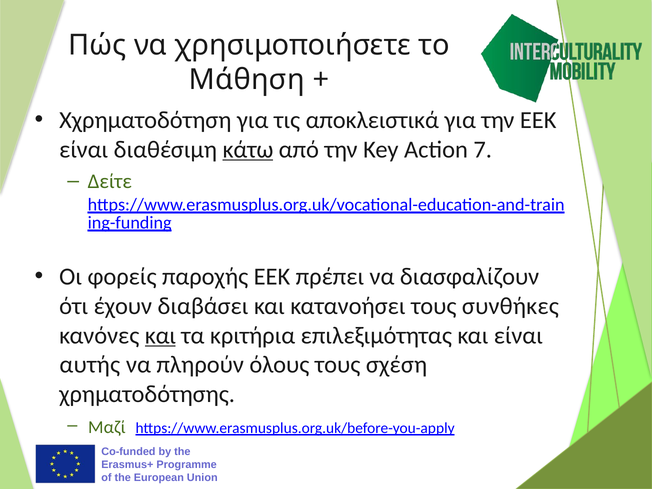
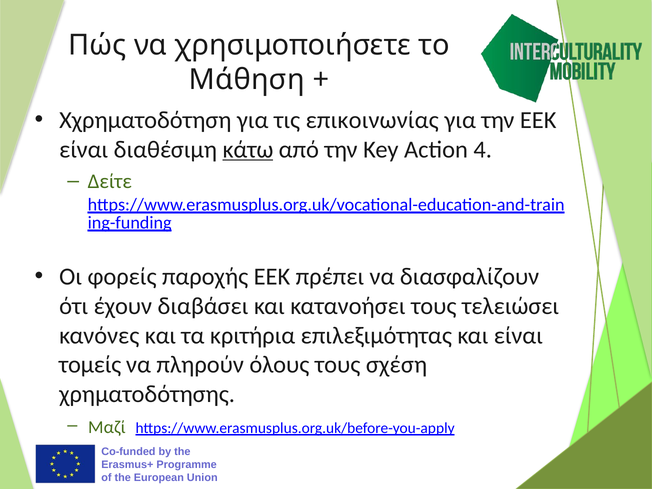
αποκλειστικά: αποκλειστικά -> επικοινωνίας
7: 7 -> 4
συνθήκες: συνθήκες -> τελειώσει
και at (160, 335) underline: present -> none
αυτής: αυτής -> τομείς
